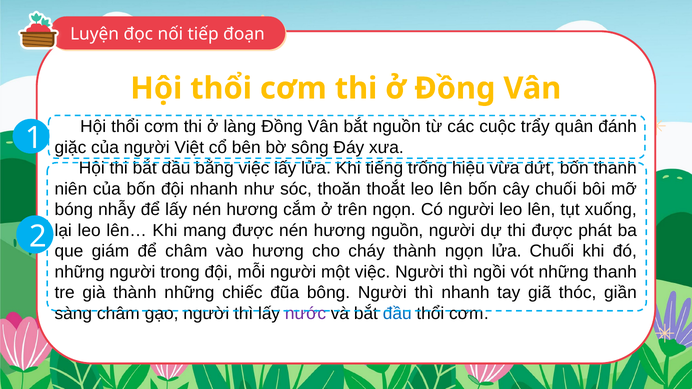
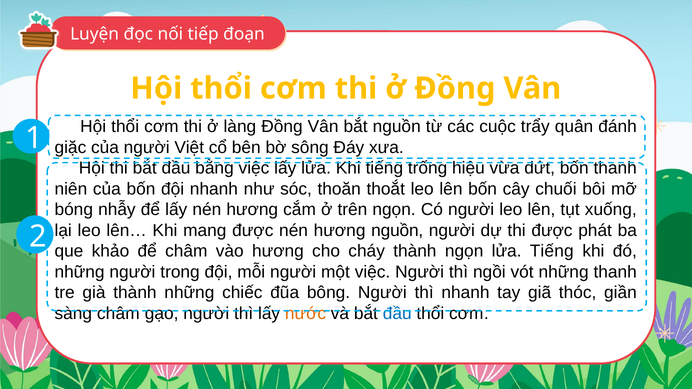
giám: giám -> khảo
lửa Chuối: Chuối -> Tiếng
nước colour: purple -> orange
